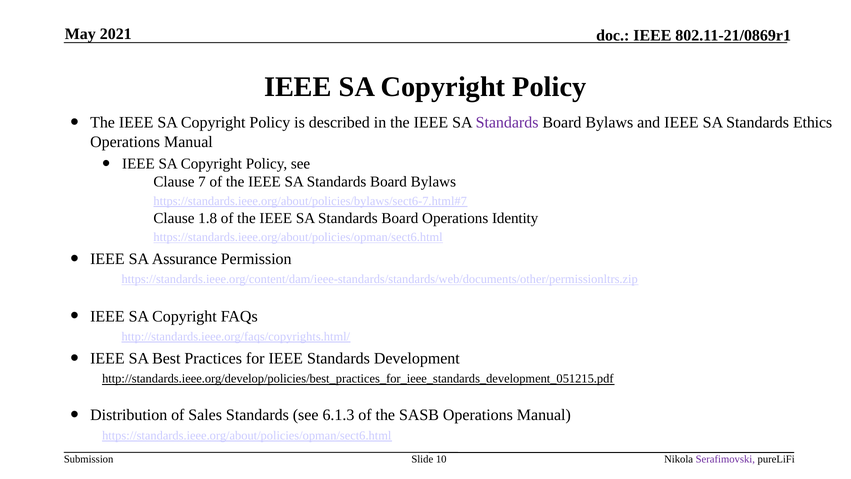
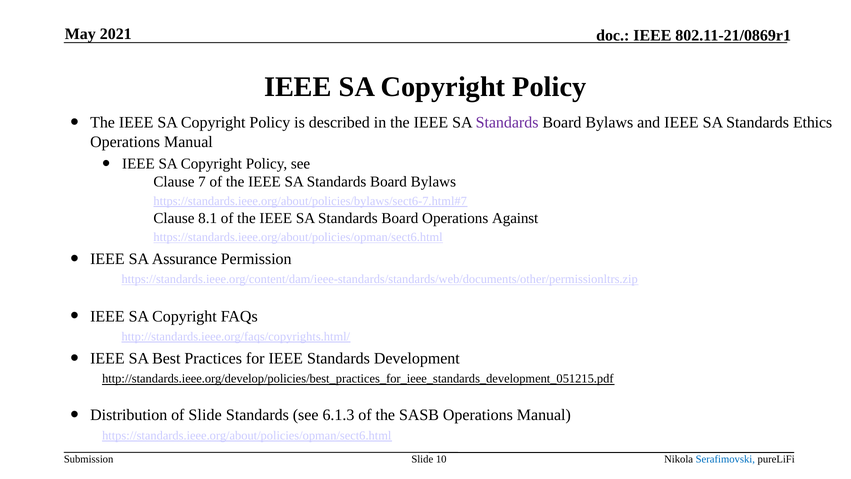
1.8: 1.8 -> 8.1
Identity: Identity -> Against
of Sales: Sales -> Slide
Serafimovski colour: purple -> blue
